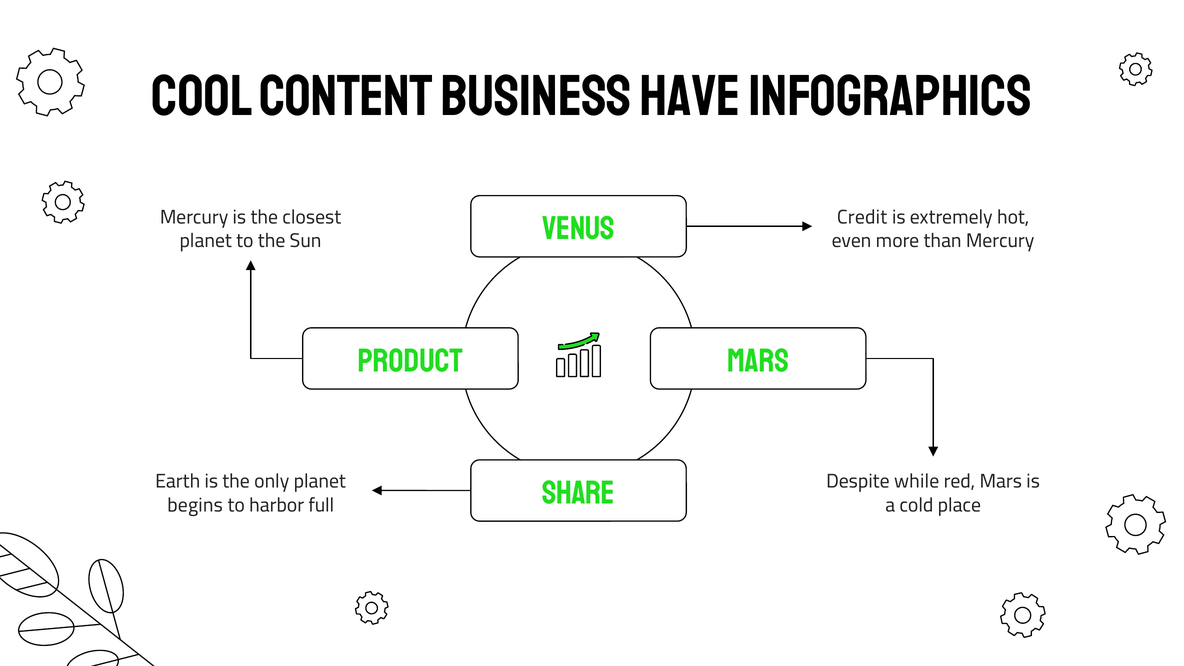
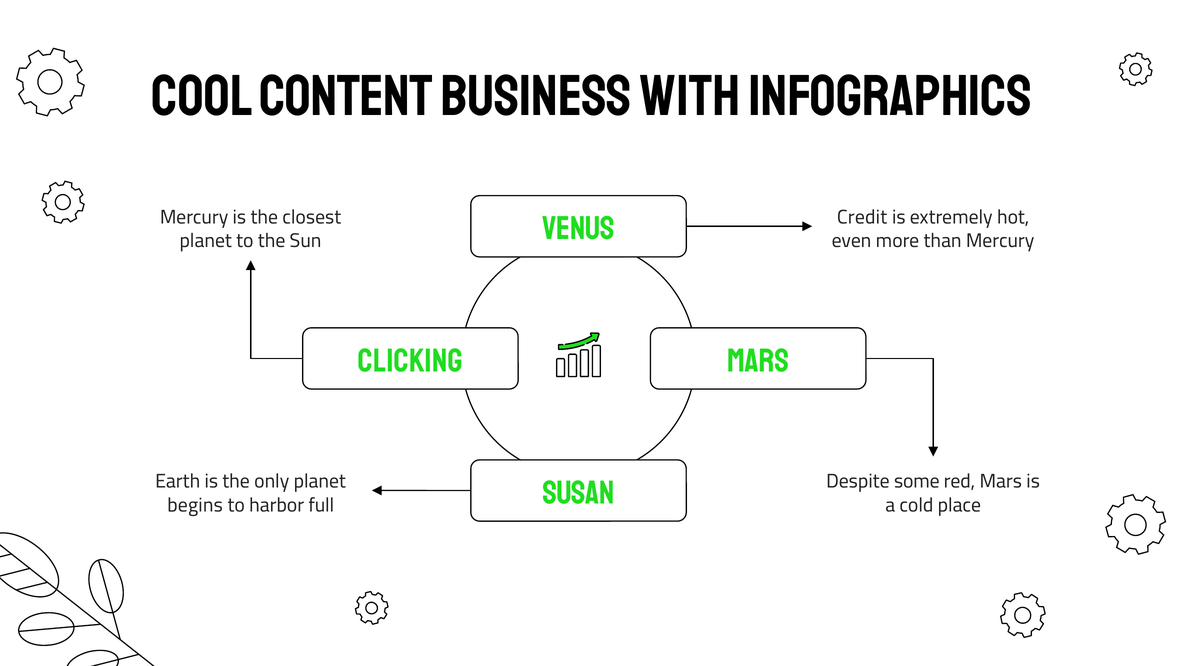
Have: Have -> With
Product: Product -> Clicking
while: while -> some
Share: Share -> Susan
